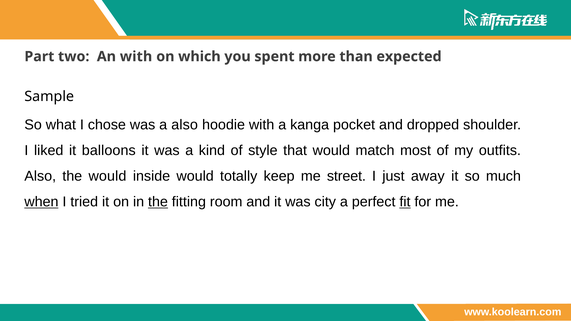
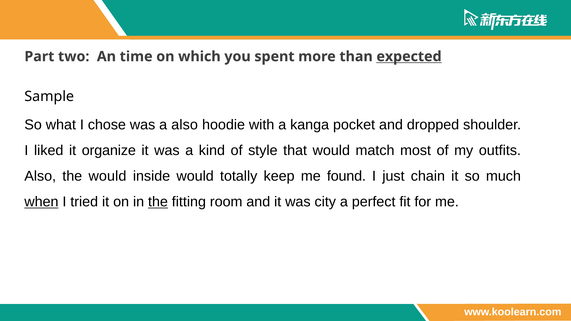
An with: with -> time
expected underline: none -> present
balloons: balloons -> organize
street: street -> found
away: away -> chain
fit underline: present -> none
